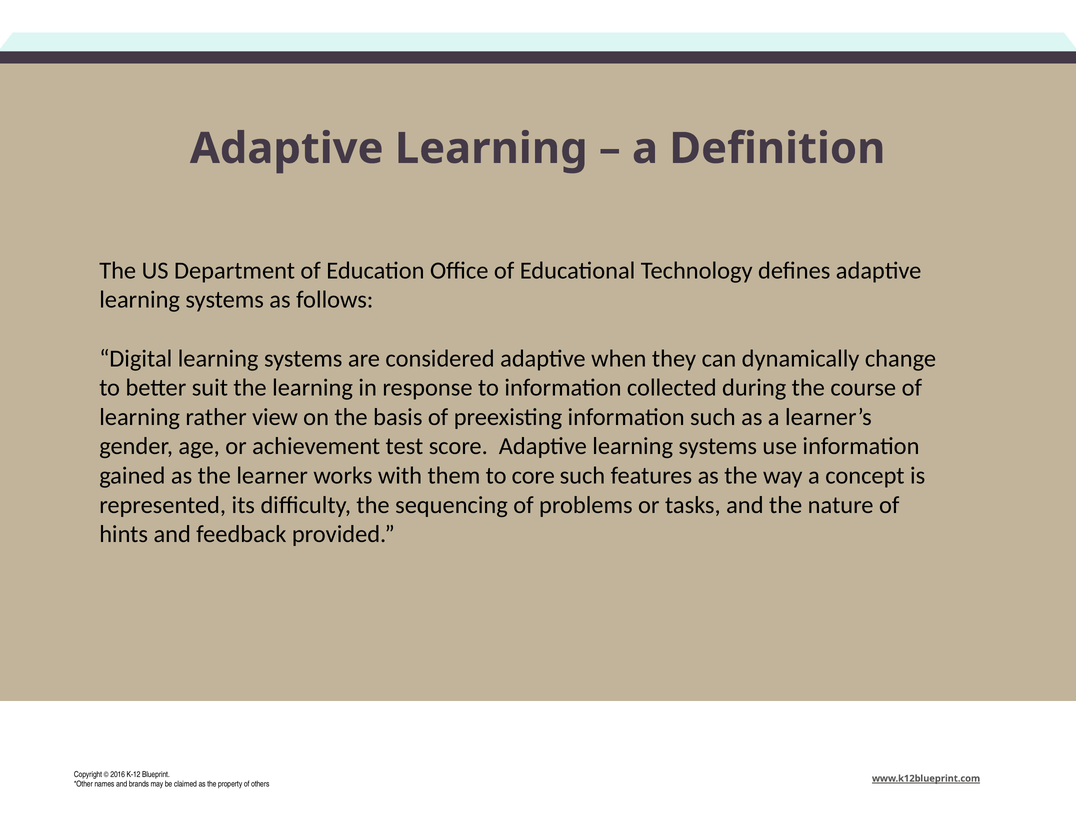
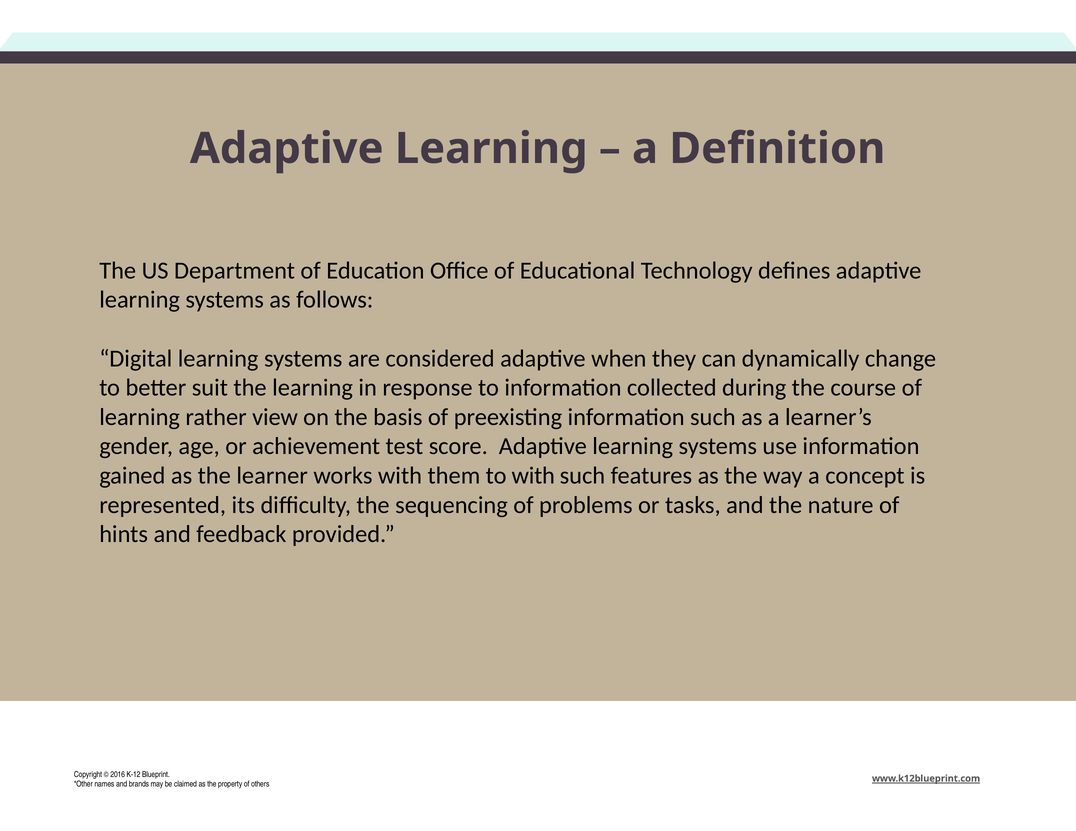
to core: core -> with
